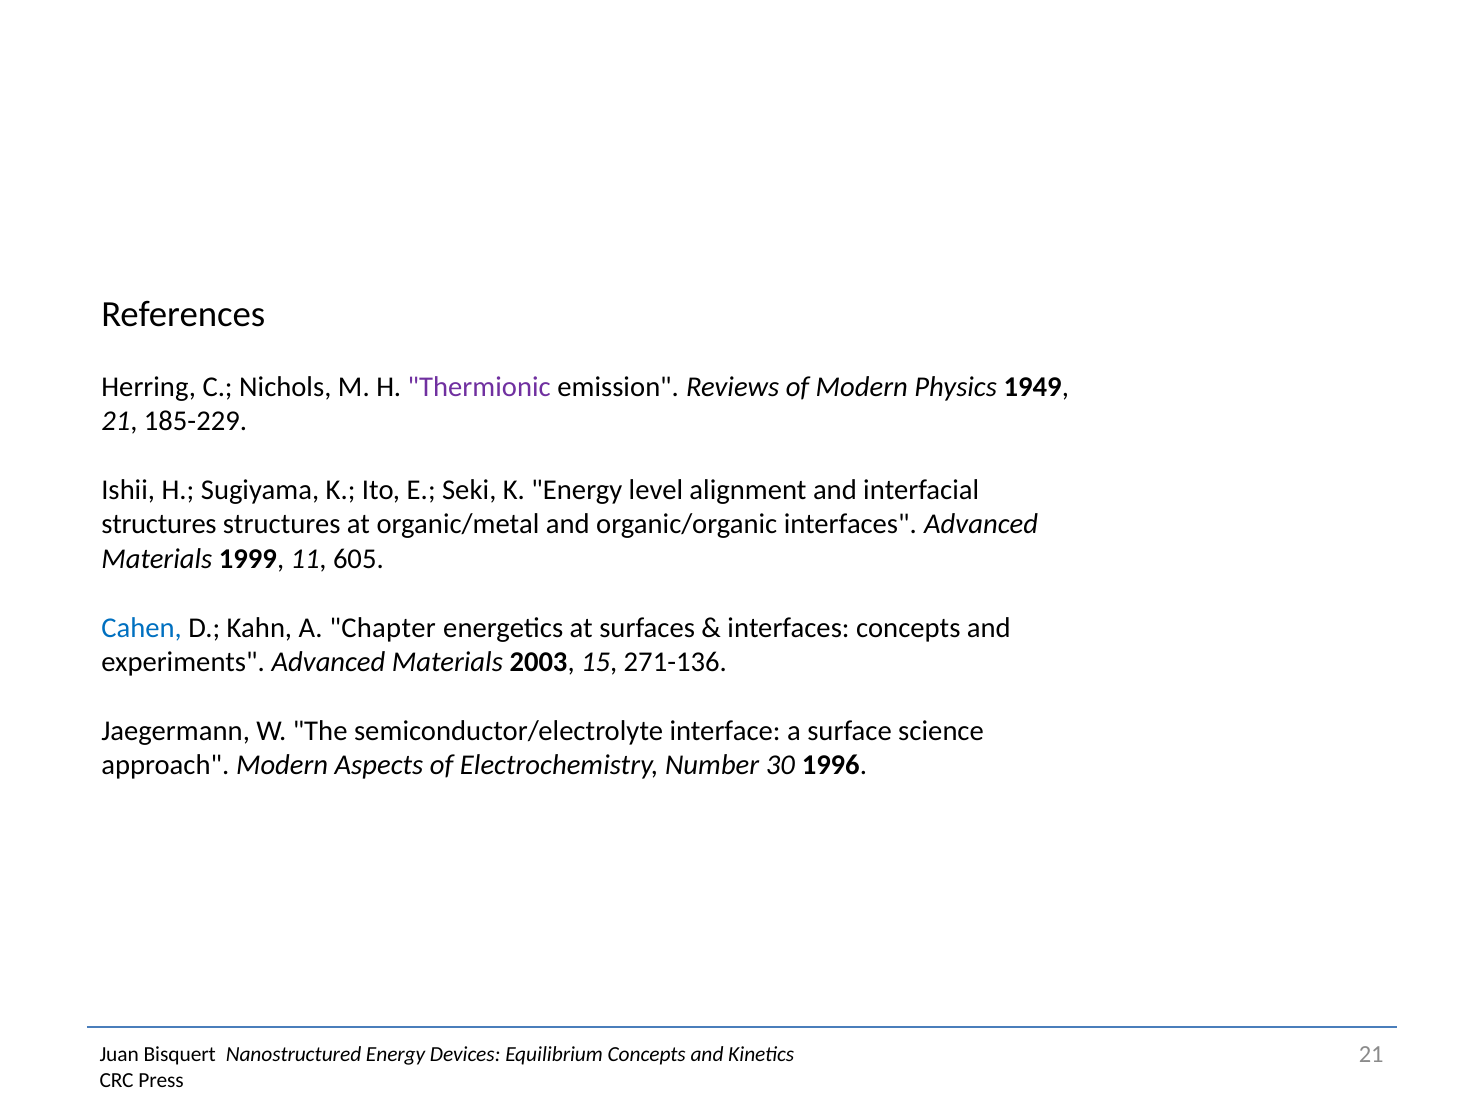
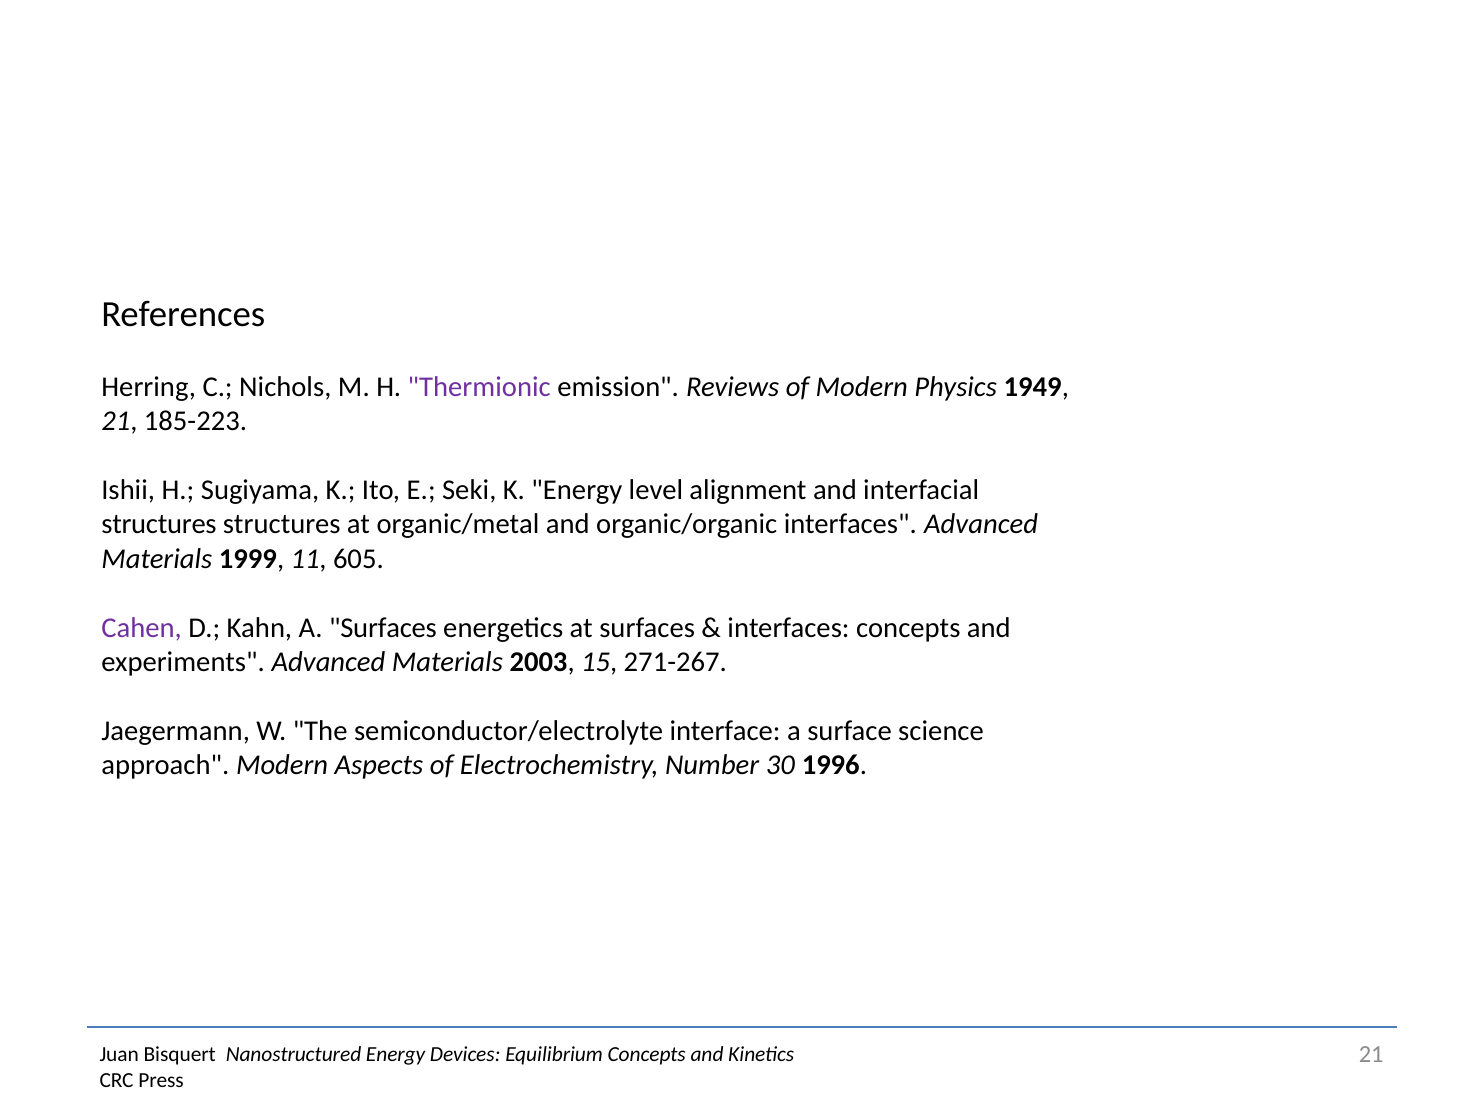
185-229: 185-229 -> 185-223
Cahen colour: blue -> purple
A Chapter: Chapter -> Surfaces
271-136: 271-136 -> 271-267
